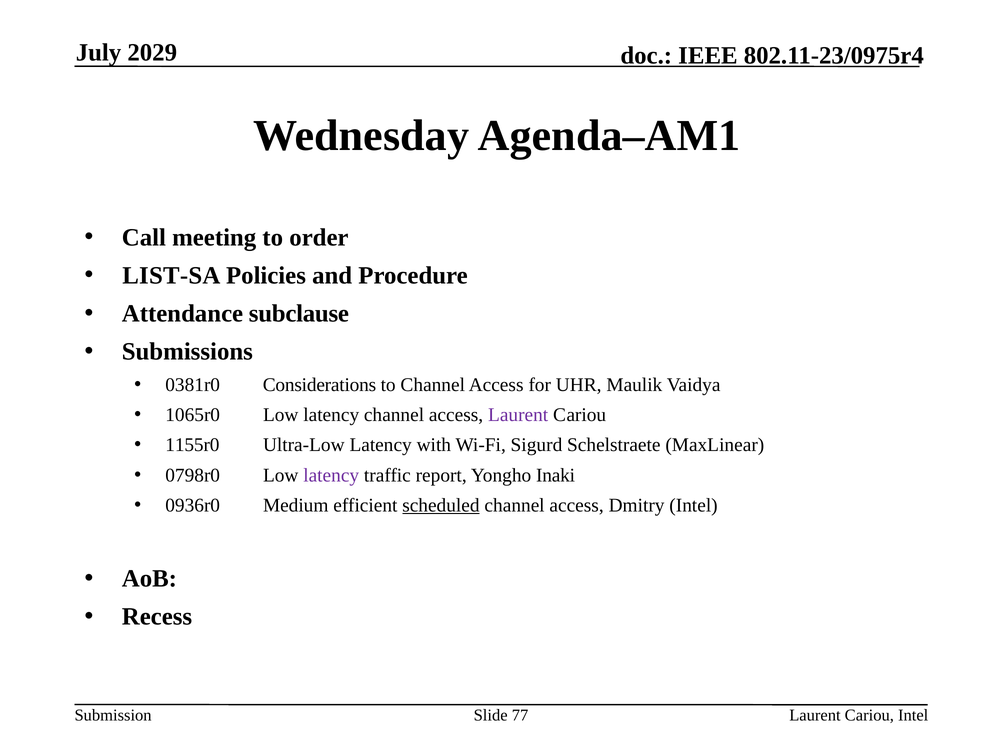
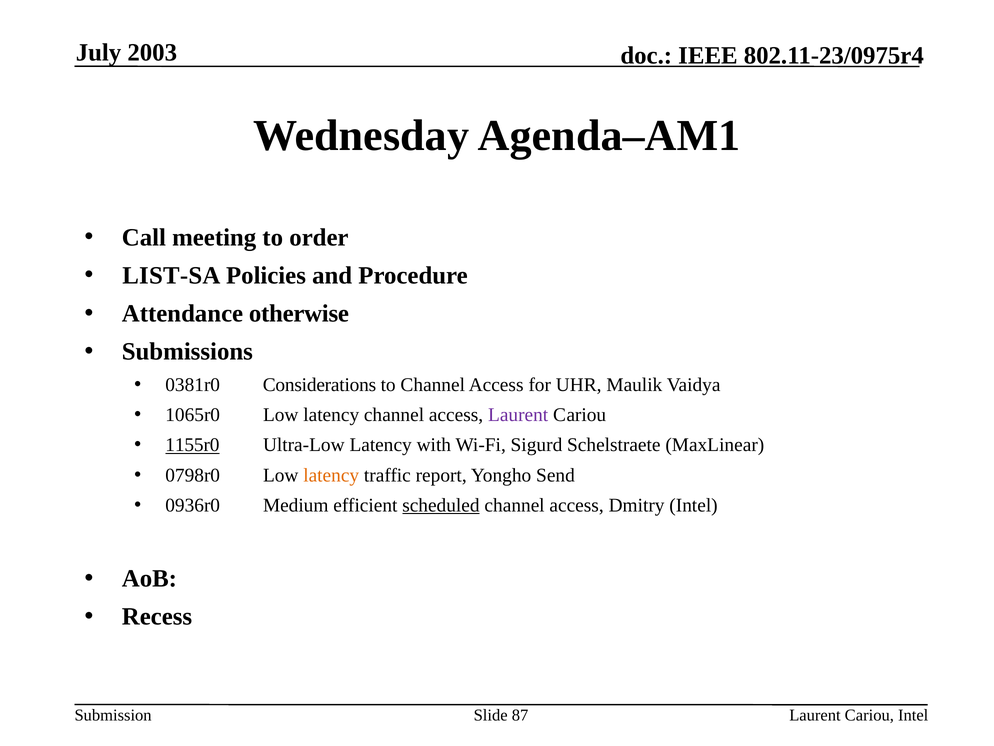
2029: 2029 -> 2003
subclause: subclause -> otherwise
1155r0 underline: none -> present
latency at (331, 475) colour: purple -> orange
Inaki: Inaki -> Send
77: 77 -> 87
